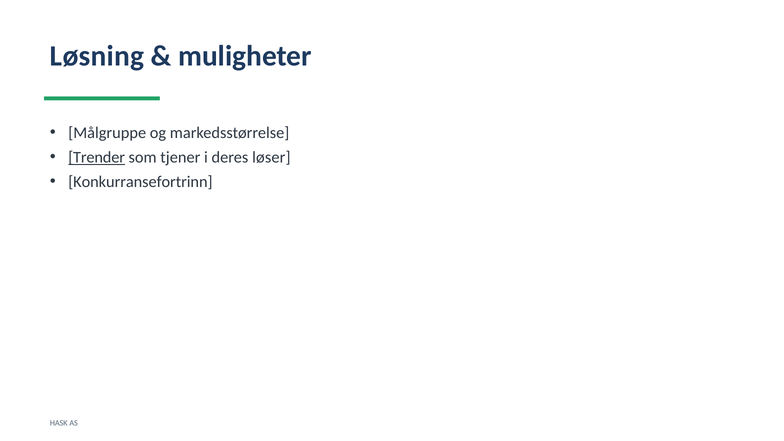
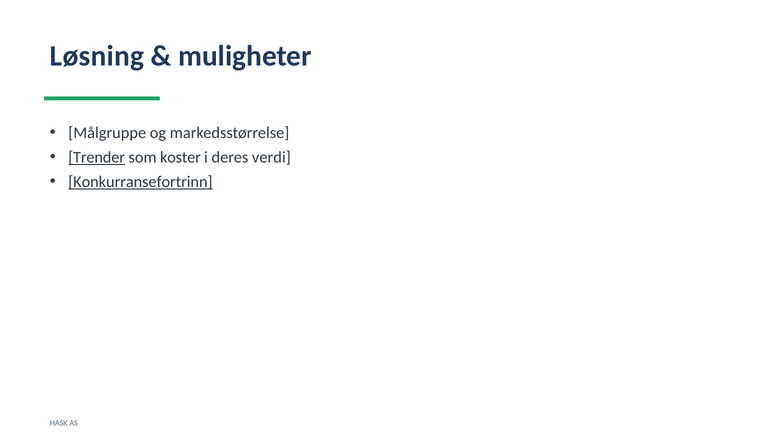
tjener: tjener -> koster
løser: løser -> verdi
Konkurransefortrinn underline: none -> present
